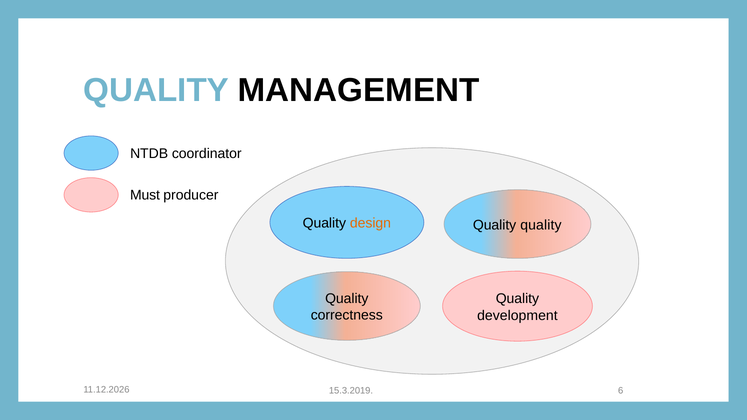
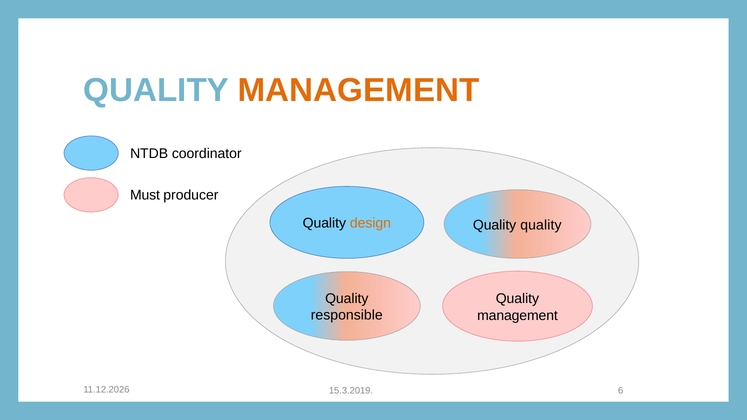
MANAGEMENT at (359, 90) colour: black -> orange
correctness: correctness -> responsible
development at (517, 316): development -> management
